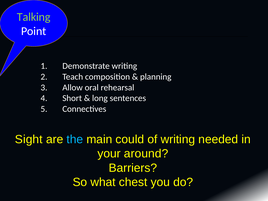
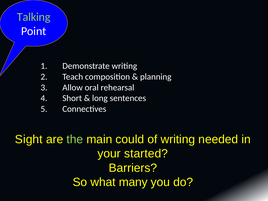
the colour: light blue -> light green
around: around -> started
chest: chest -> many
